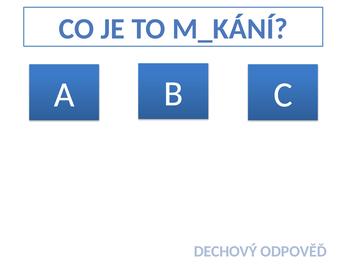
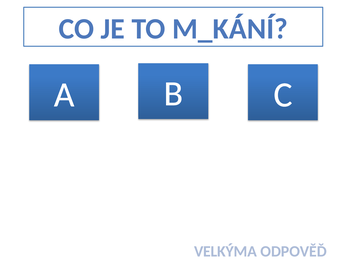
DECHOVÝ: DECHOVÝ -> VELKÝMA
